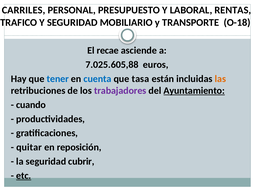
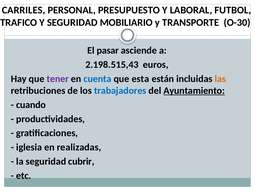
RENTAS: RENTAS -> FUTBOL
O-18: O-18 -> O-30
recae: recae -> pasar
7.025.605,88: 7.025.605,88 -> 2.198.515,43
tener colour: blue -> purple
tasa: tasa -> esta
trabajadores colour: purple -> blue
quitar: quitar -> iglesia
reposición: reposición -> realizadas
etc underline: present -> none
